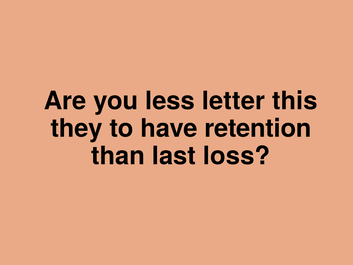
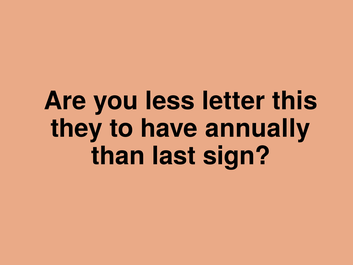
retention: retention -> annually
loss: loss -> sign
